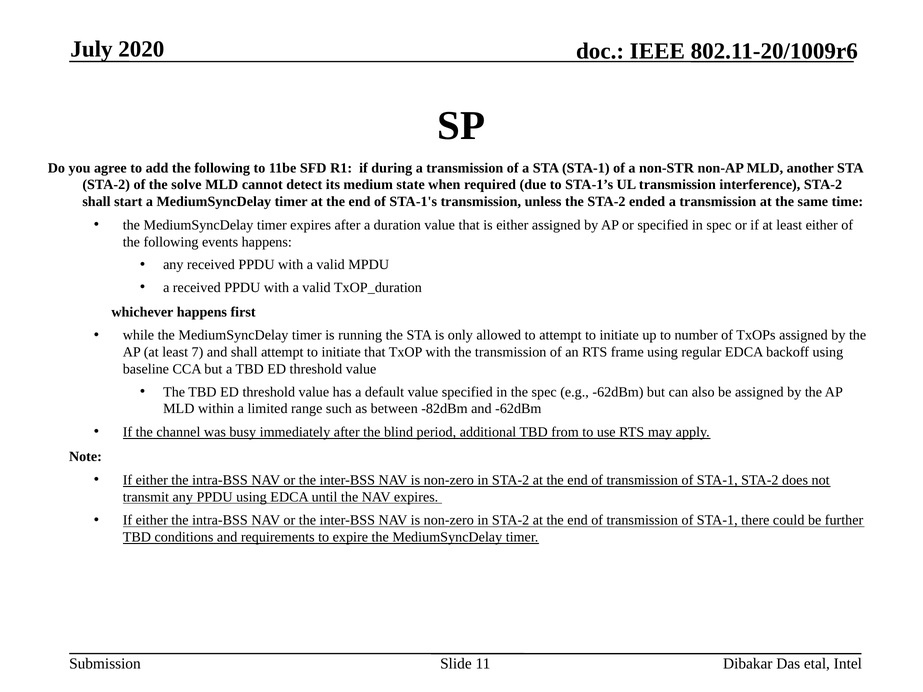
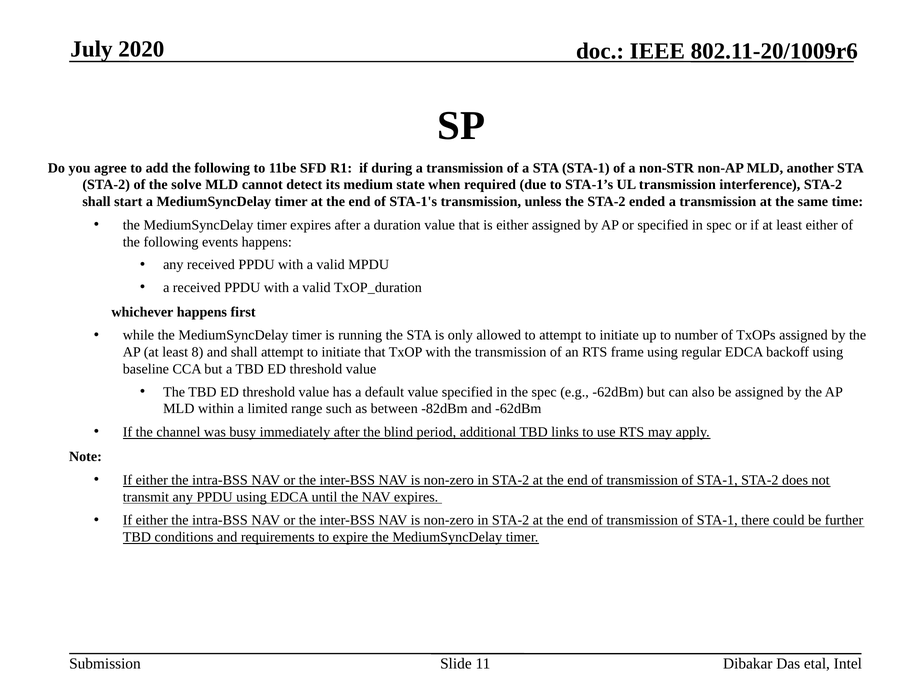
7: 7 -> 8
from: from -> links
